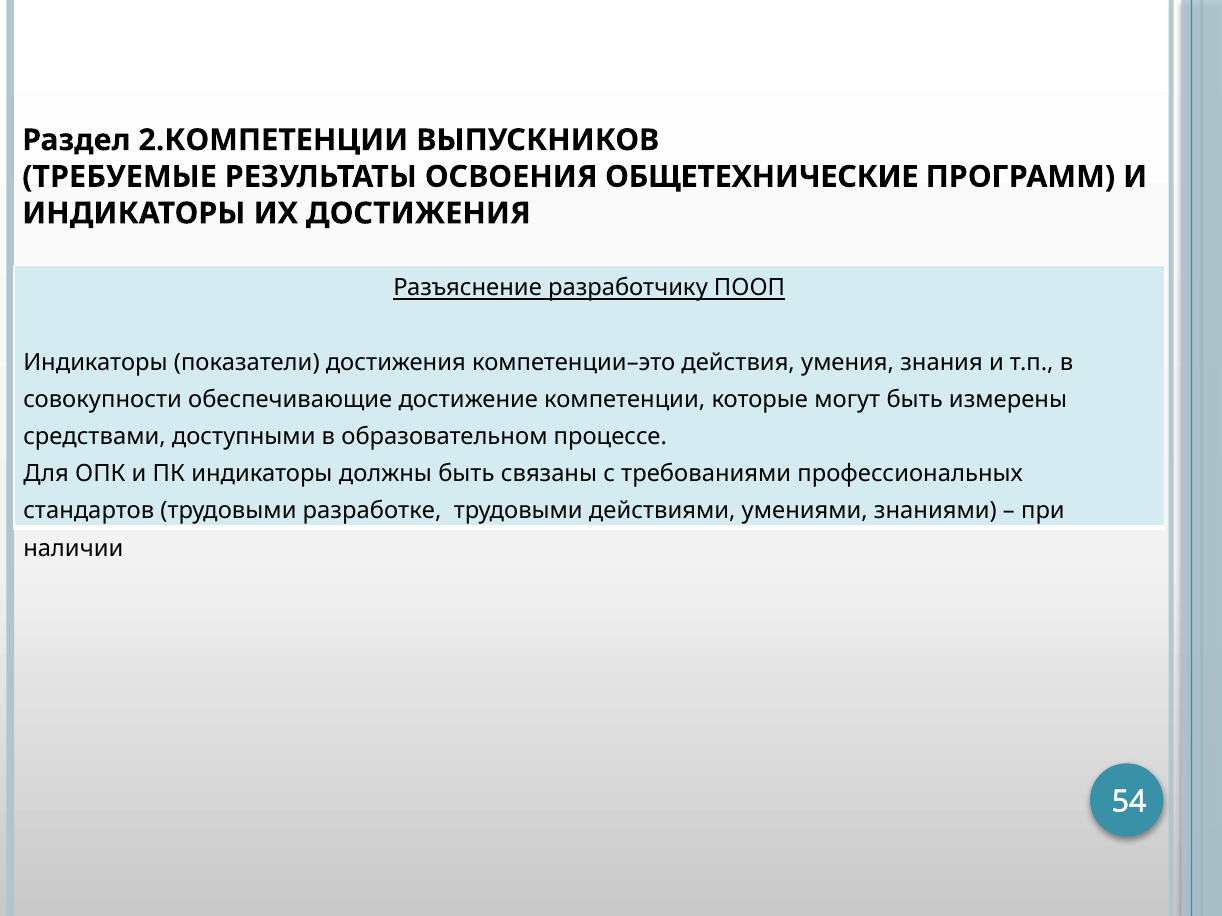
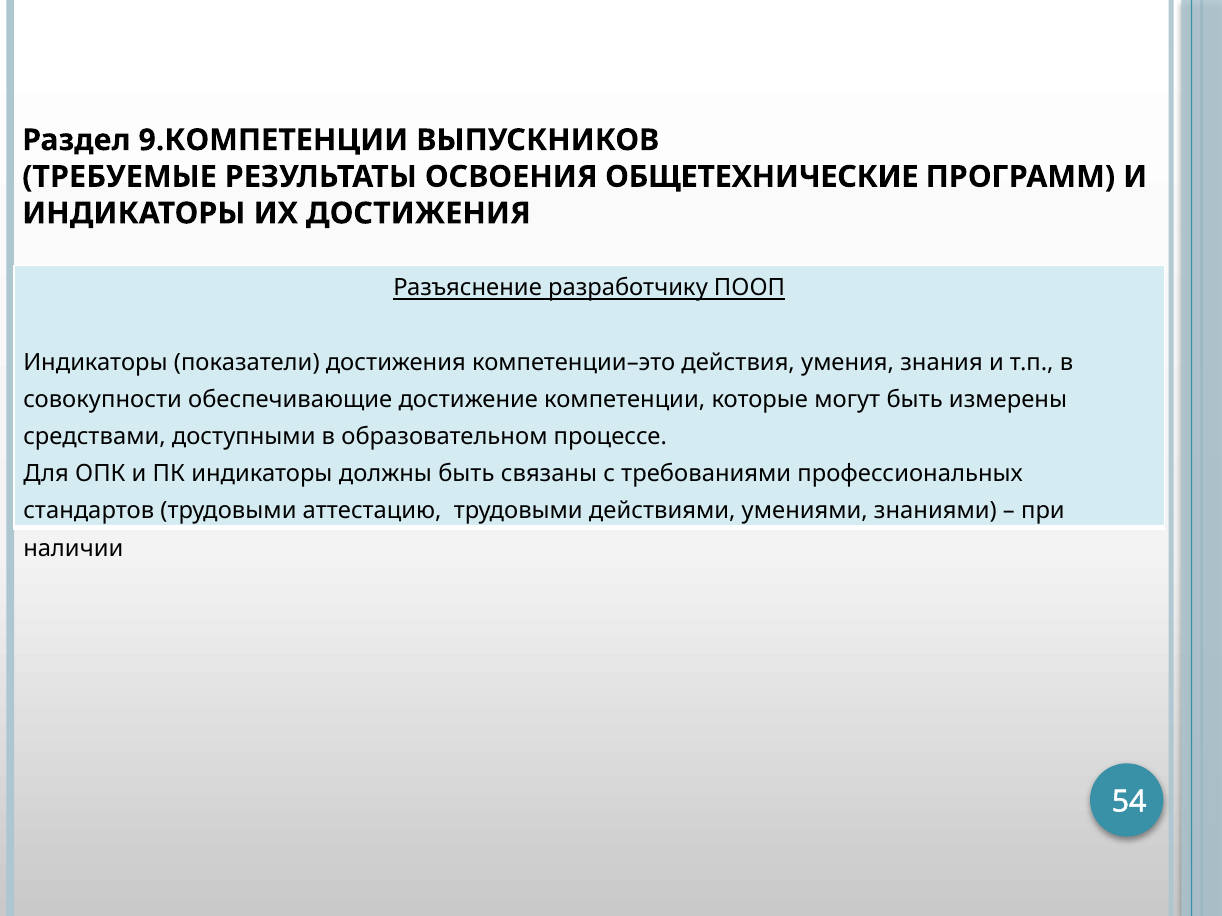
2.КОМПЕТЕНЦИИ: 2.КОМПЕТЕНЦИИ -> 9.КОМПЕТЕНЦИИ
разработке: разработке -> аттестацию
